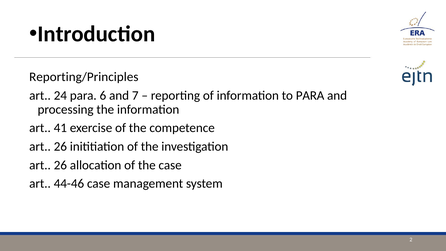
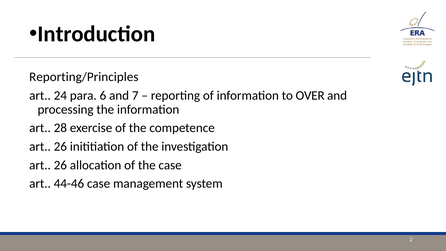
to PARA: PARA -> OVER
41: 41 -> 28
